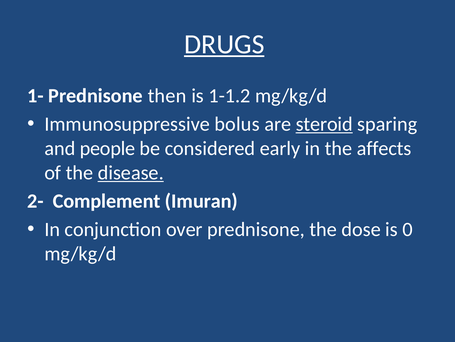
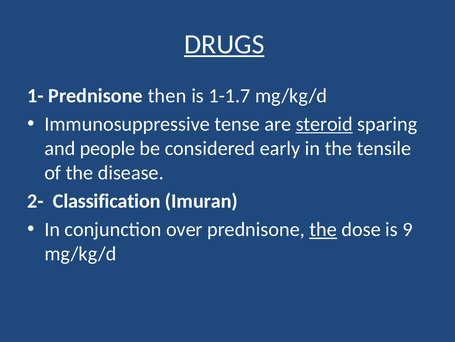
1-1.2: 1-1.2 -> 1-1.7
bolus: bolus -> tense
affects: affects -> tensile
disease underline: present -> none
Complement: Complement -> Classification
the at (323, 229) underline: none -> present
0: 0 -> 9
